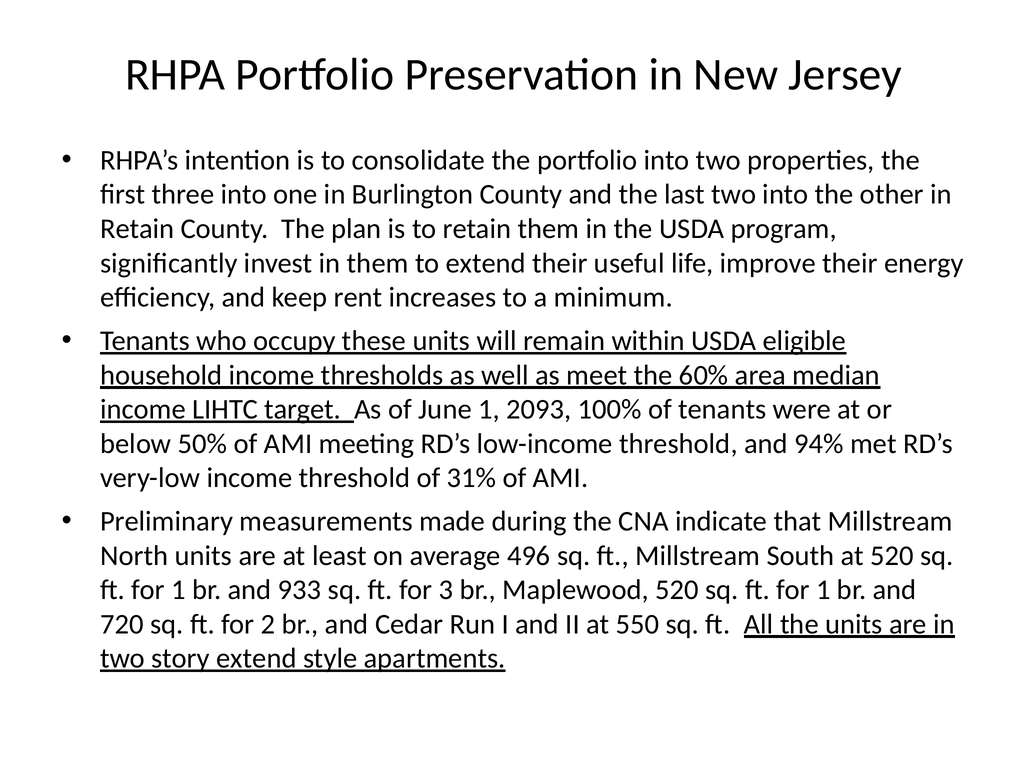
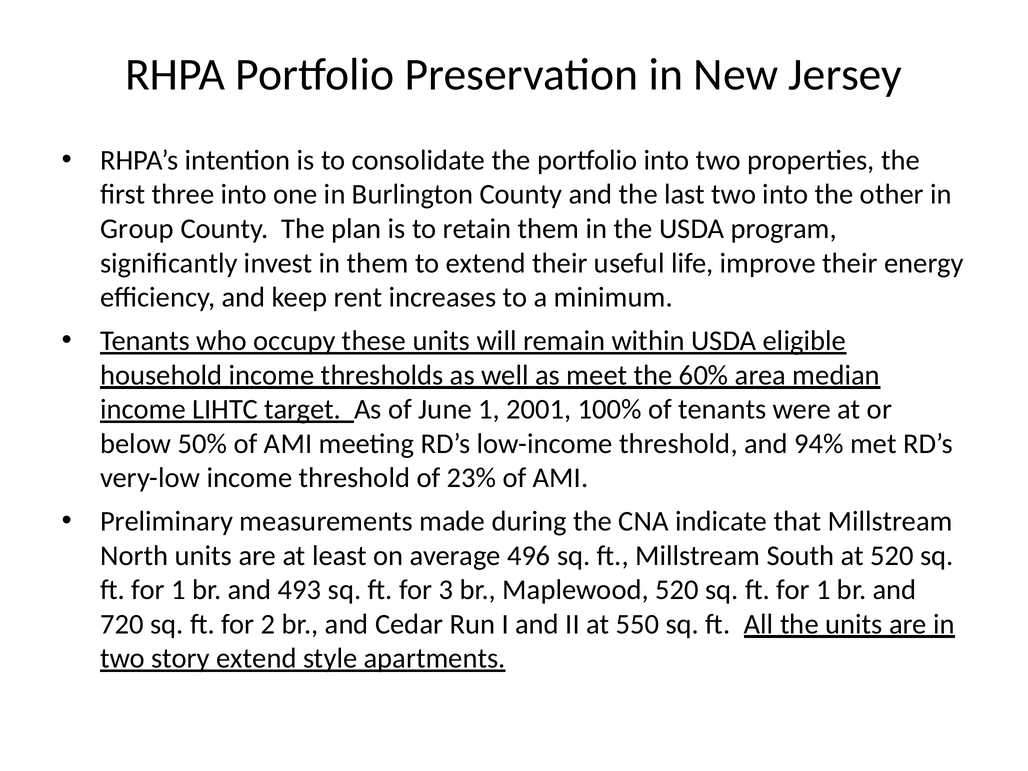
Retain at (137, 229): Retain -> Group
2093: 2093 -> 2001
31%: 31% -> 23%
933: 933 -> 493
